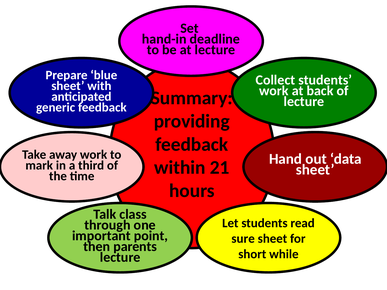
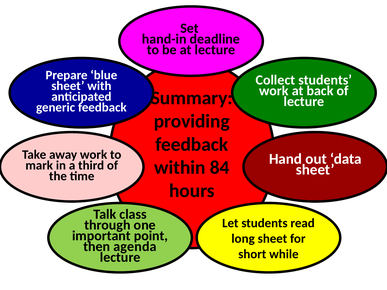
21: 21 -> 84
sure: sure -> long
parents: parents -> agenda
